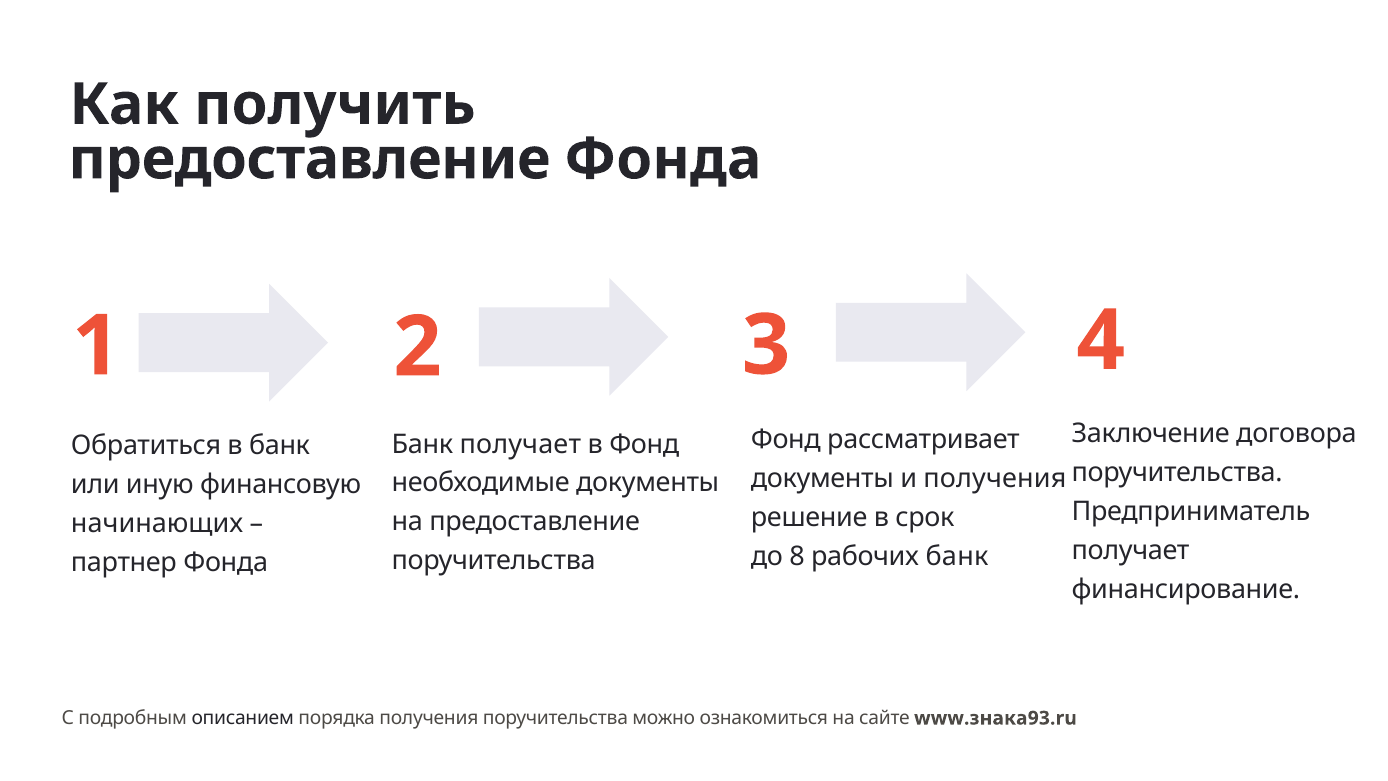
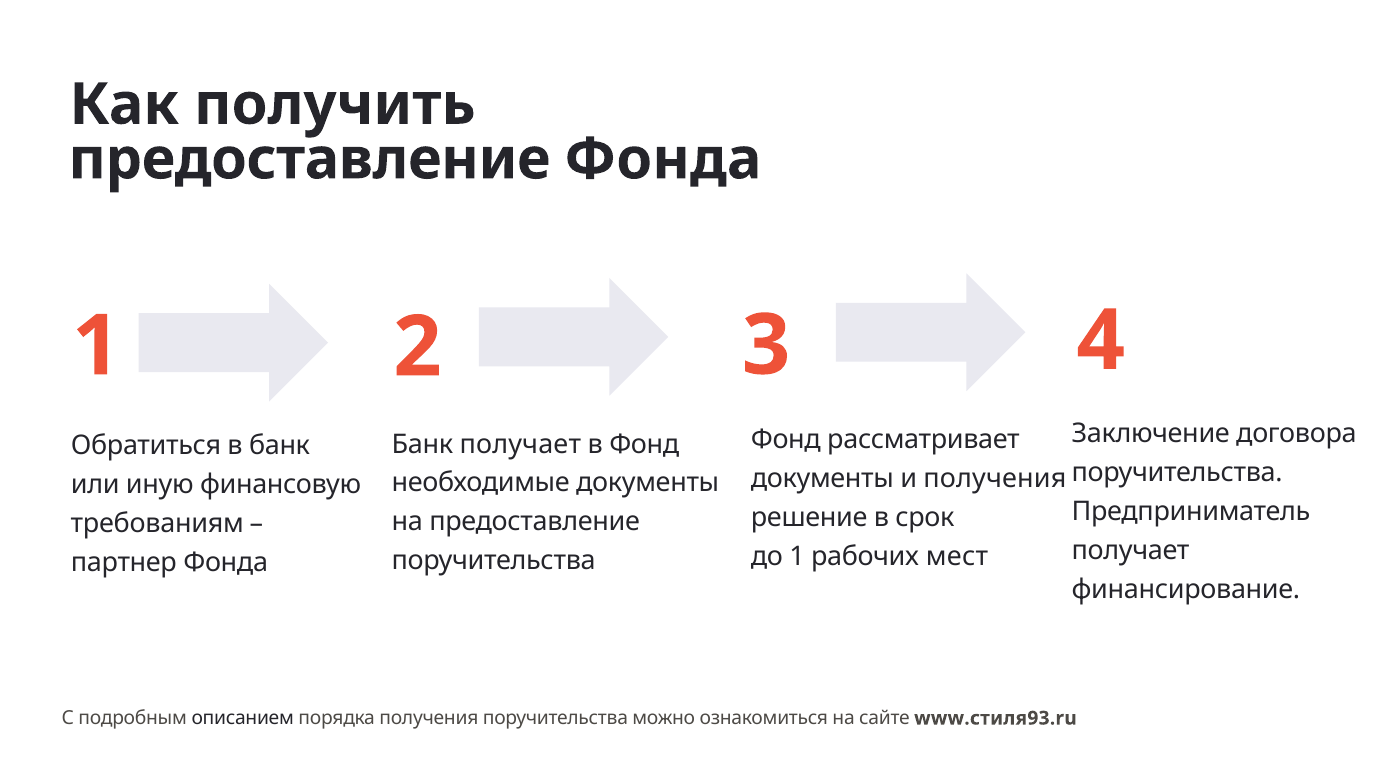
начинающих: начинающих -> требованиям
до 8: 8 -> 1
рабочих банк: банк -> мест
www.знака93.ru: www.знака93.ru -> www.стиля93.ru
